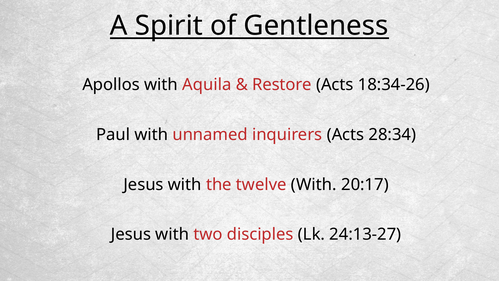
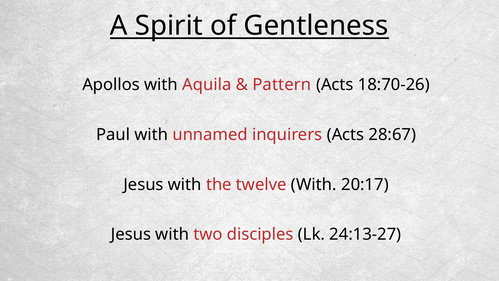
Restore: Restore -> Pattern
18:34-26: 18:34-26 -> 18:70-26
28:34: 28:34 -> 28:67
